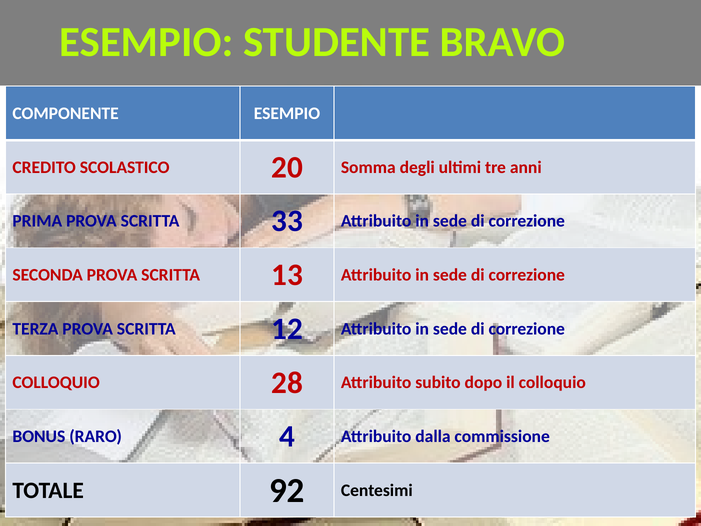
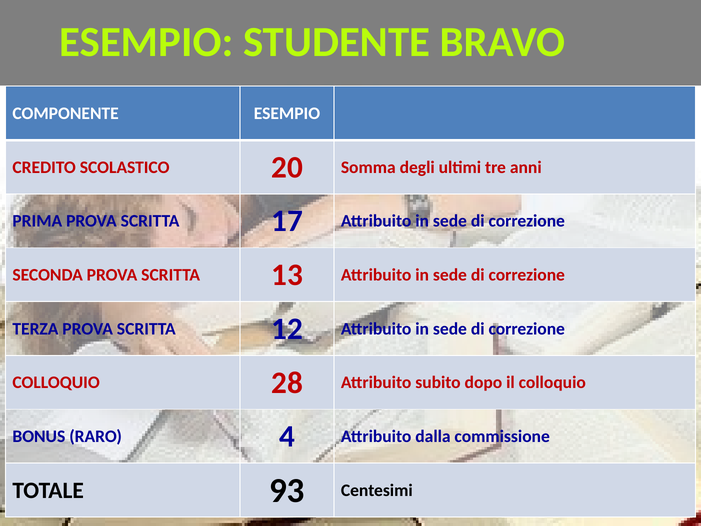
33: 33 -> 17
92: 92 -> 93
